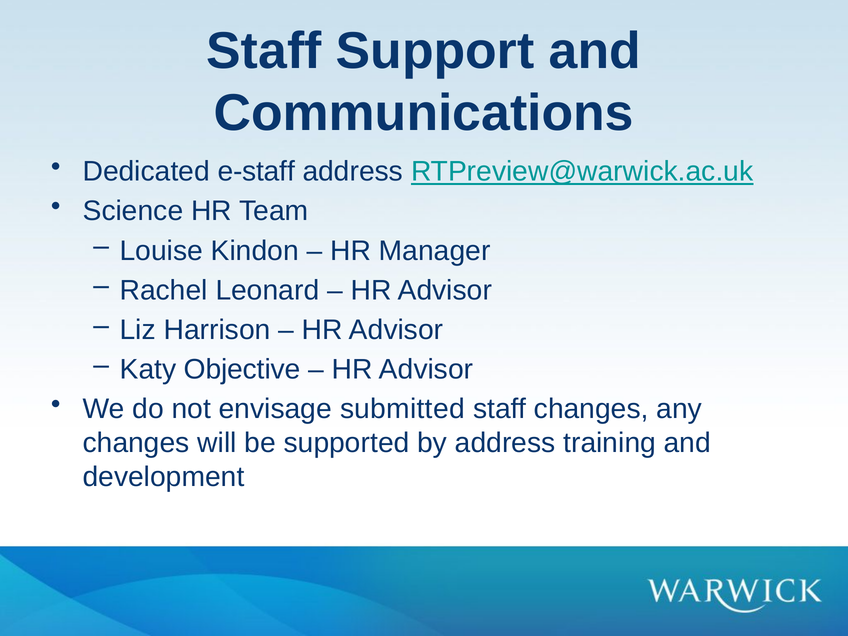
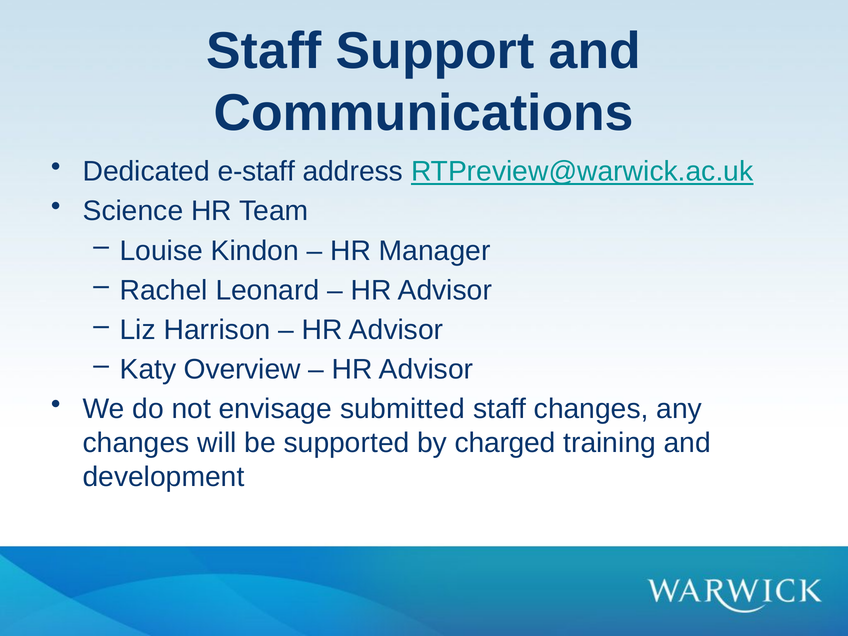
Objective: Objective -> Overview
by address: address -> charged
